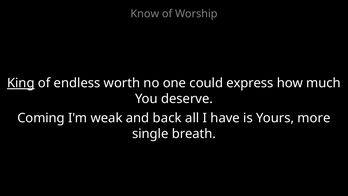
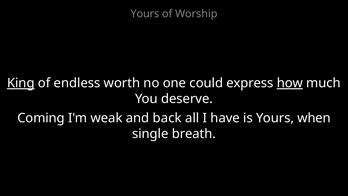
Know at (145, 14): Know -> Yours
how underline: none -> present
more: more -> when
